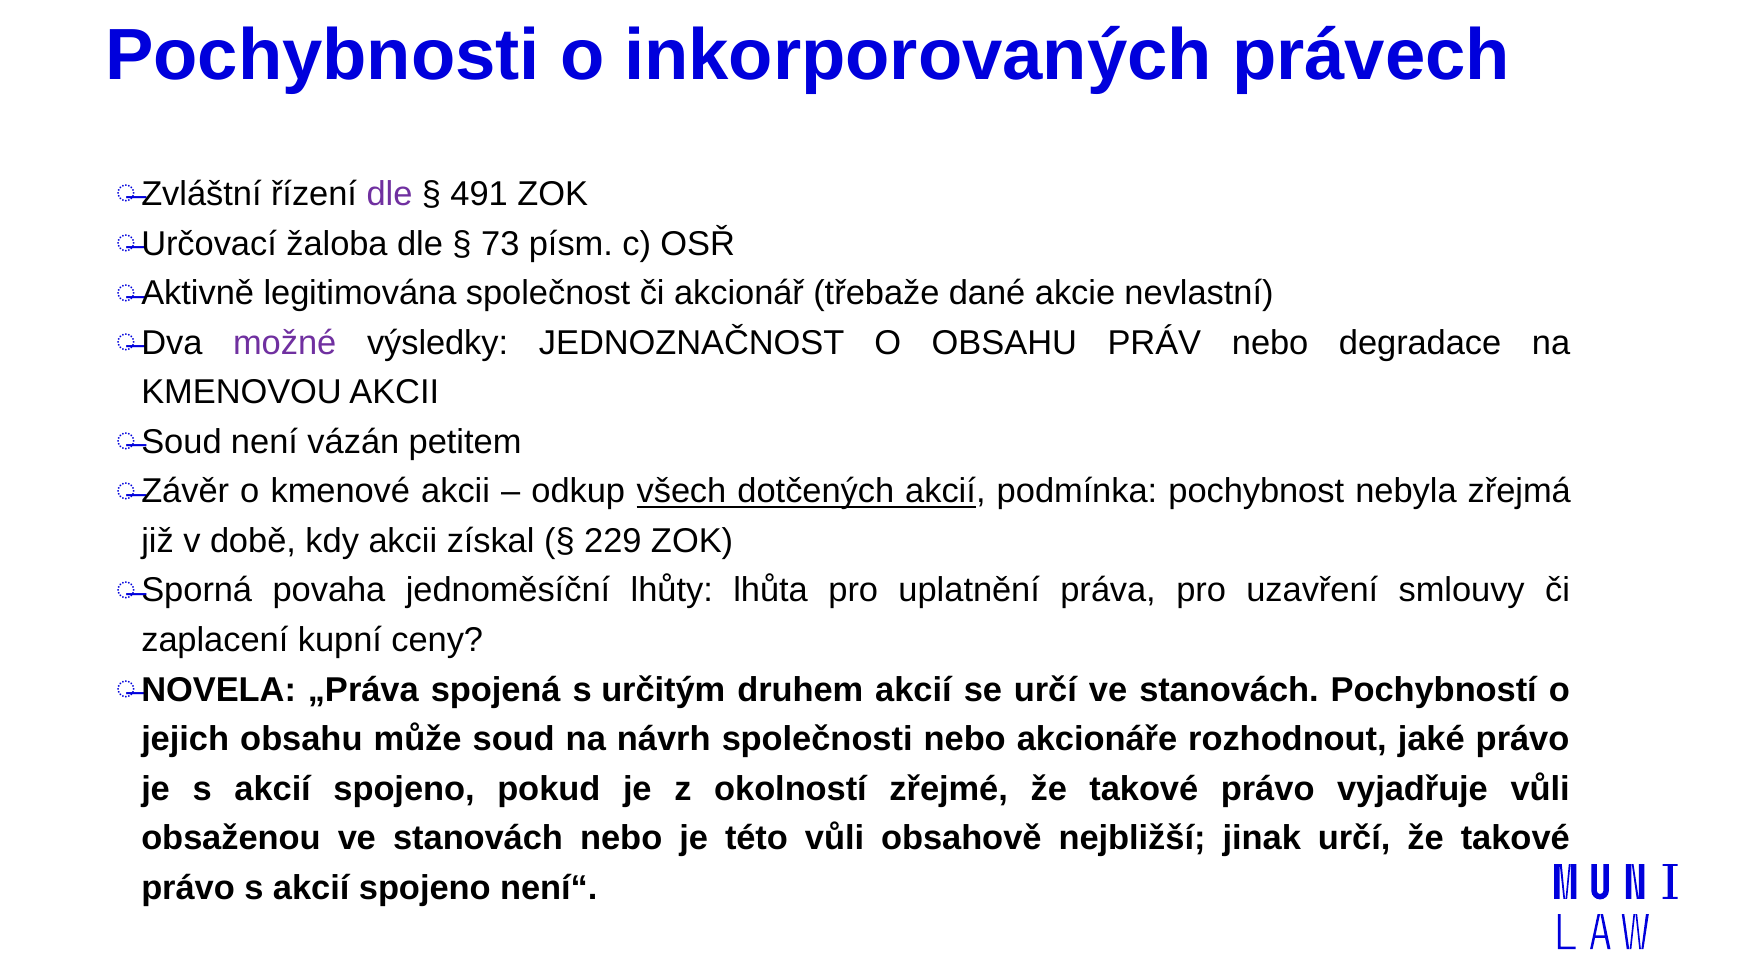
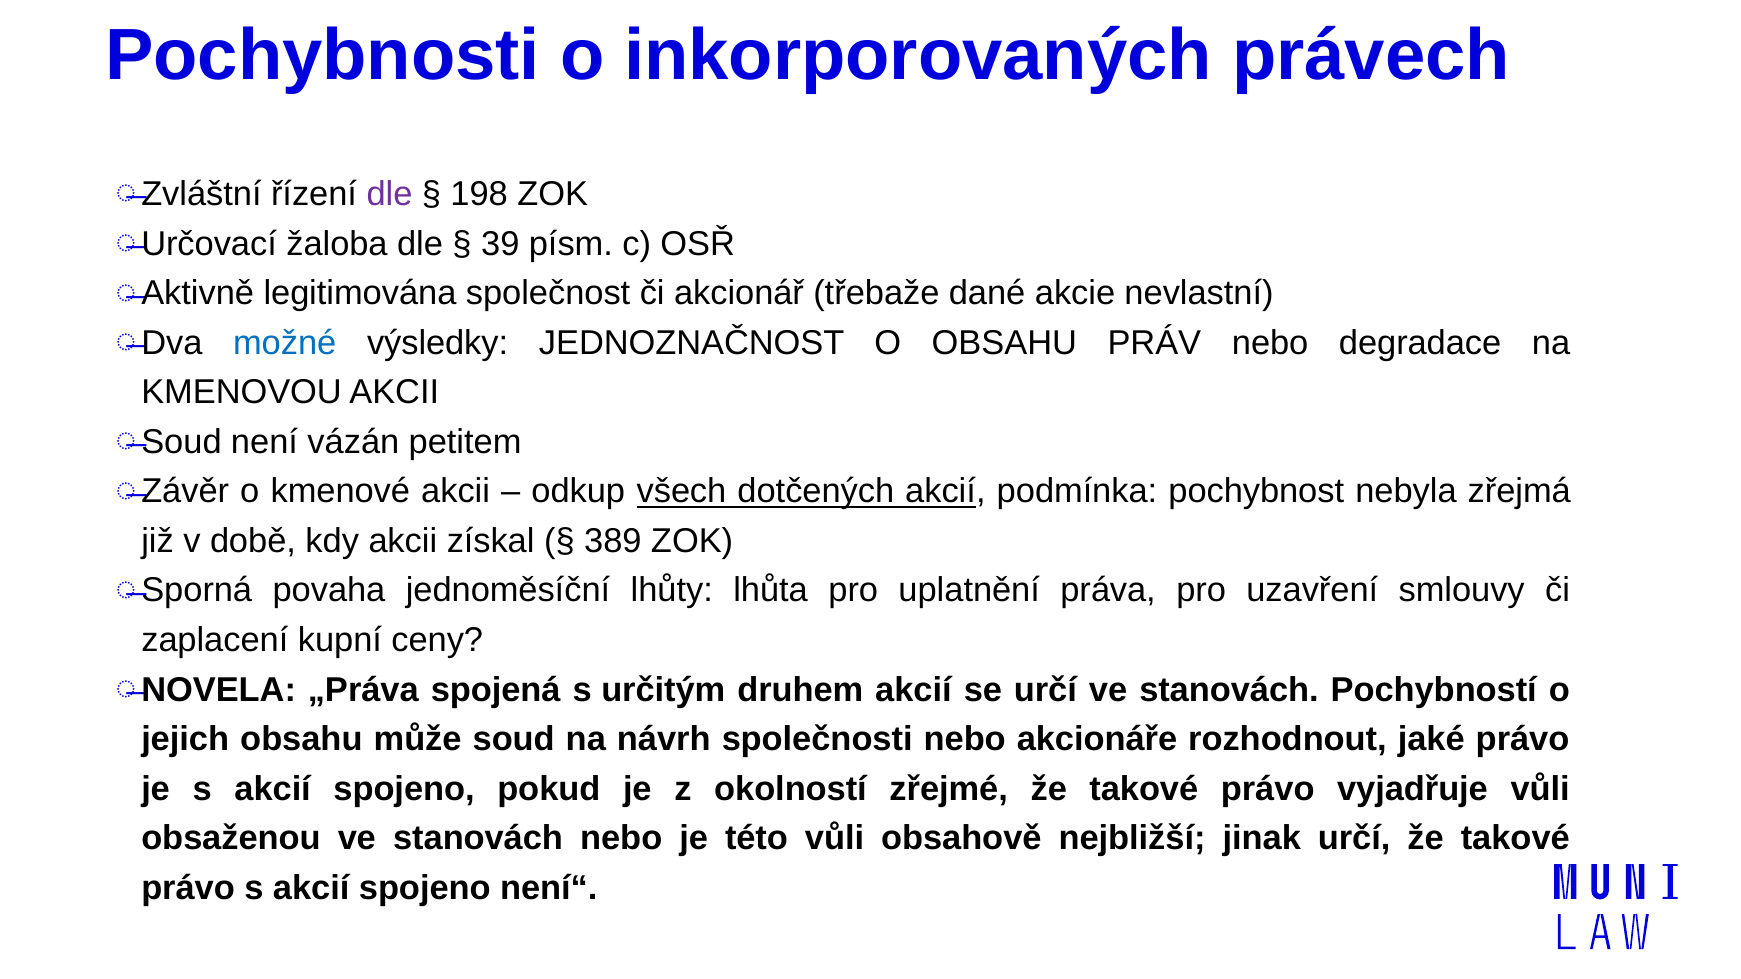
491: 491 -> 198
73: 73 -> 39
možné colour: purple -> blue
229: 229 -> 389
